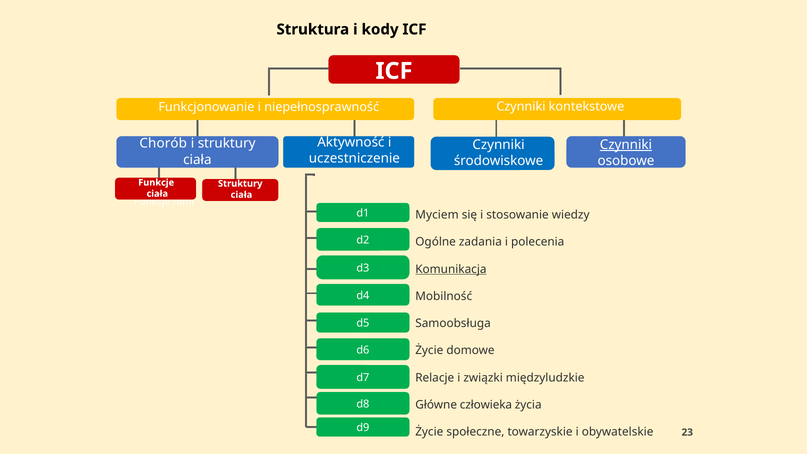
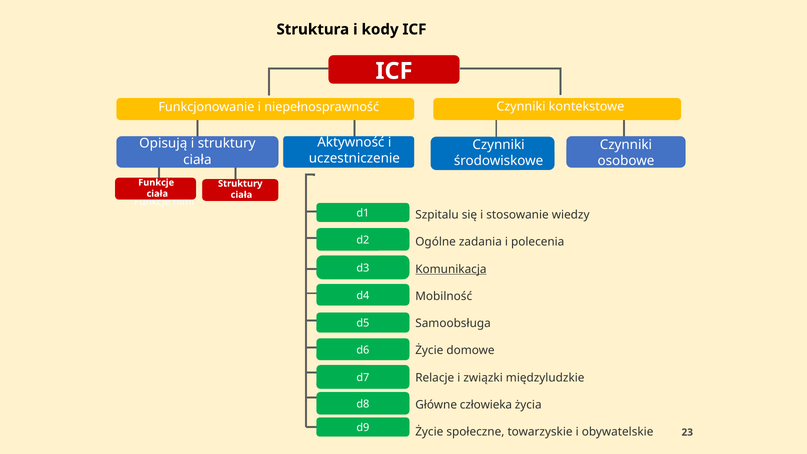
Chorób: Chorób -> Opisują
Czynniki at (626, 145) underline: present -> none
Myciem: Myciem -> Szpitalu
